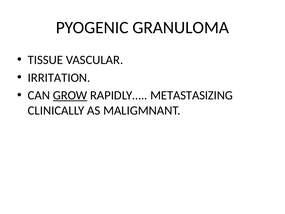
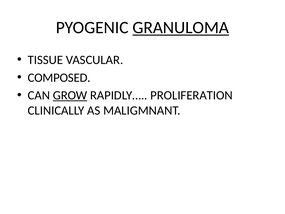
GRANULOMA underline: none -> present
IRRITATION: IRRITATION -> COMPOSED
METASTASIZING: METASTASIZING -> PROLIFERATION
